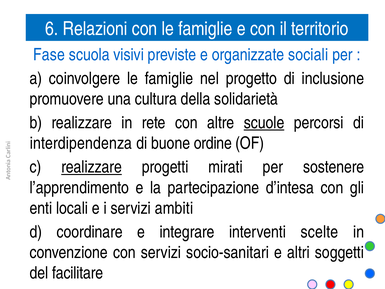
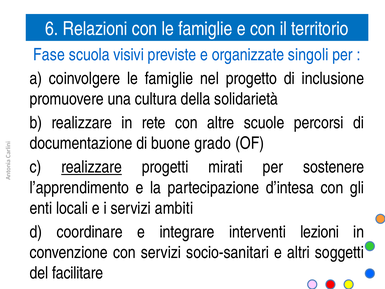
sociali: sociali -> singoli
scuole underline: present -> none
interdipendenza: interdipendenza -> documentazione
ordine: ordine -> grado
scelte: scelte -> lezioni
